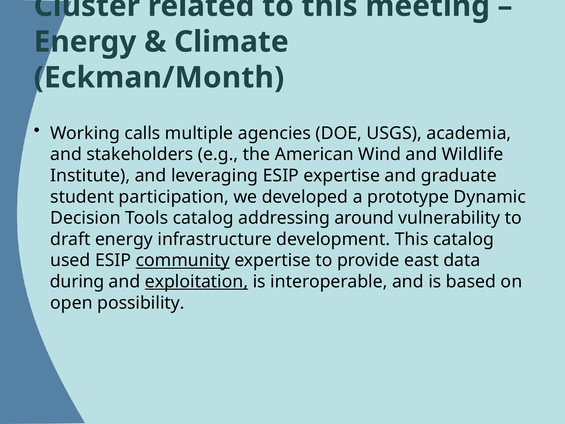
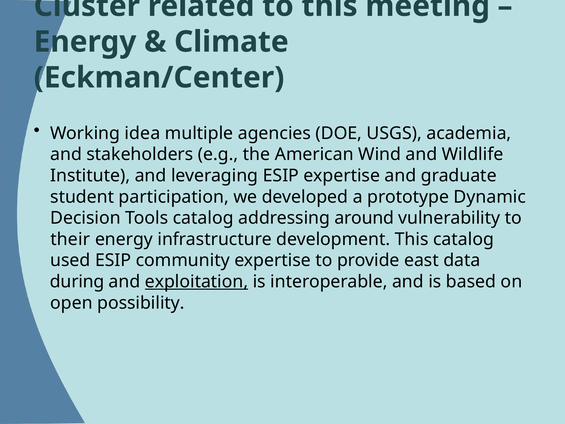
Eckman/Month: Eckman/Month -> Eckman/Center
calls: calls -> idea
draft: draft -> their
community underline: present -> none
